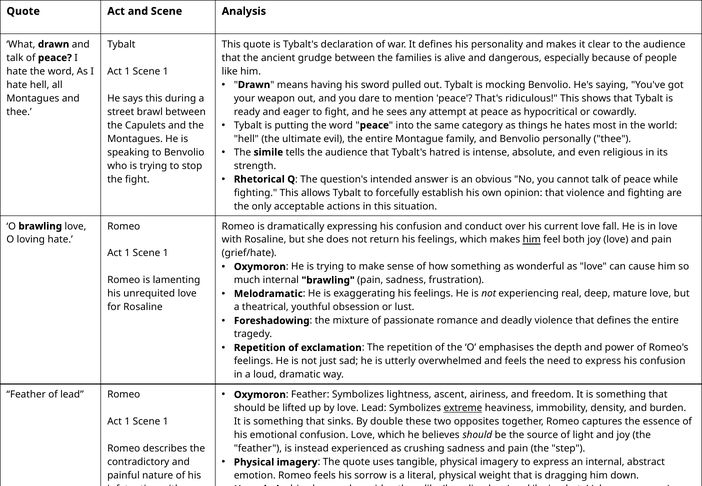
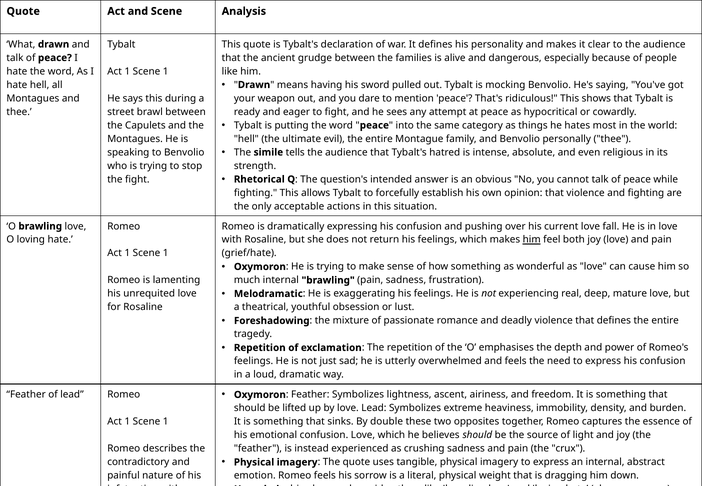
conduct: conduct -> pushing
extreme underline: present -> none
step: step -> crux
